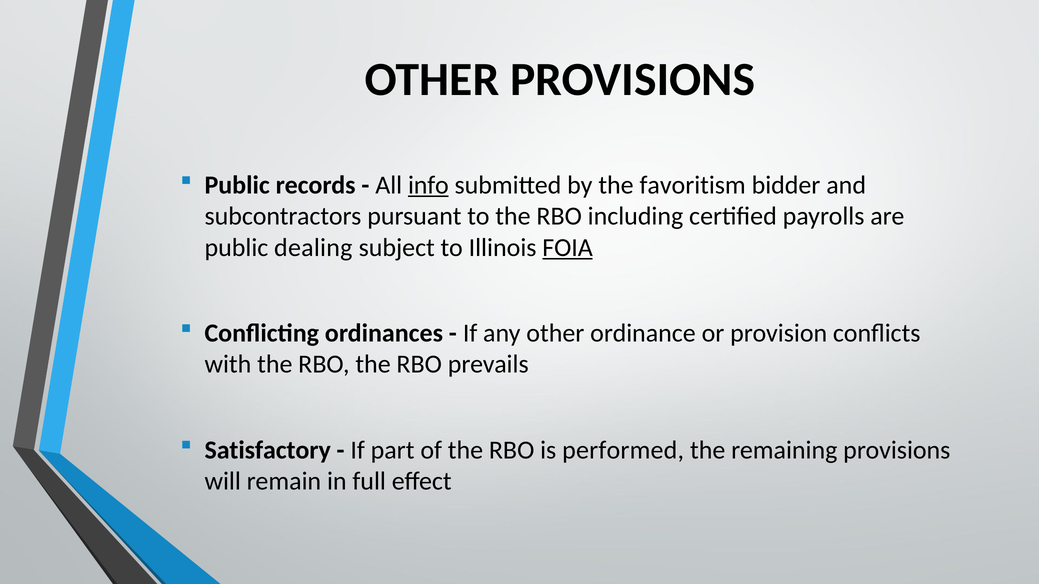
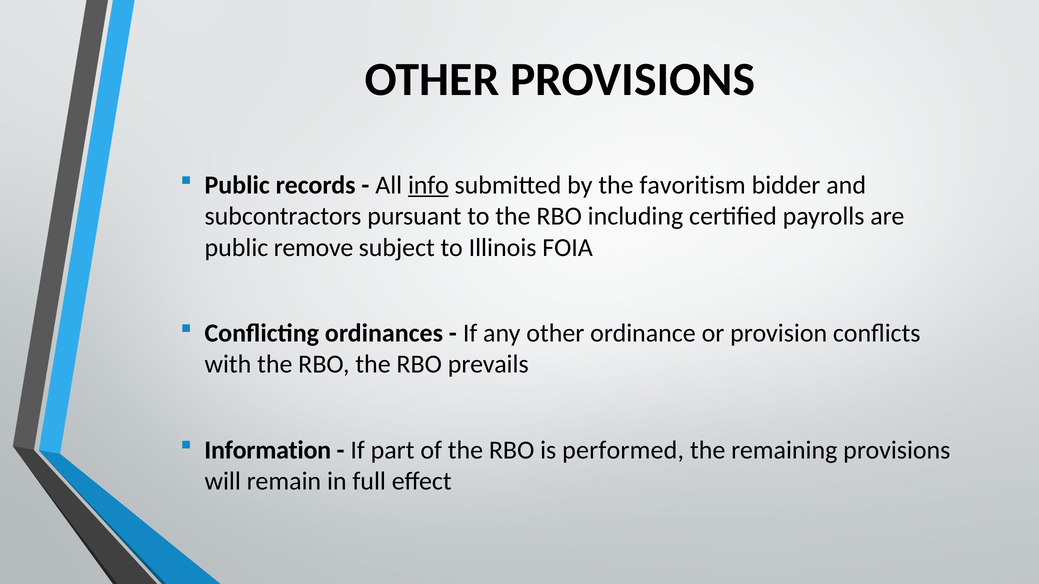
dealing: dealing -> remove
FOIA underline: present -> none
Satisfactory: Satisfactory -> Information
